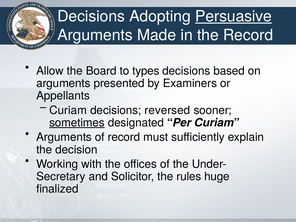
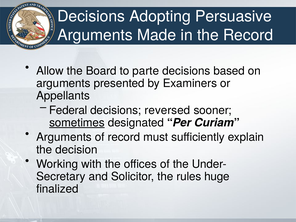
Persuasive underline: present -> none
types: types -> parte
Curiam at (68, 110): Curiam -> Federal
